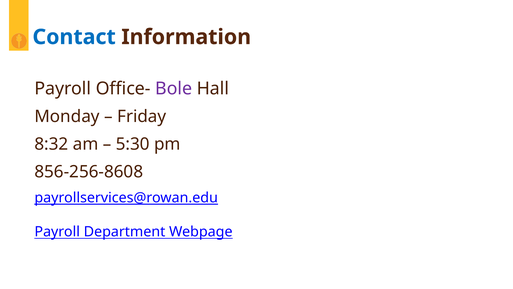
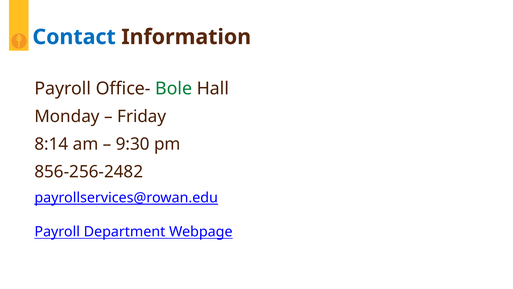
Bole colour: purple -> green
8:32: 8:32 -> 8:14
5:30: 5:30 -> 9:30
856-256-8608: 856-256-8608 -> 856-256-2482
